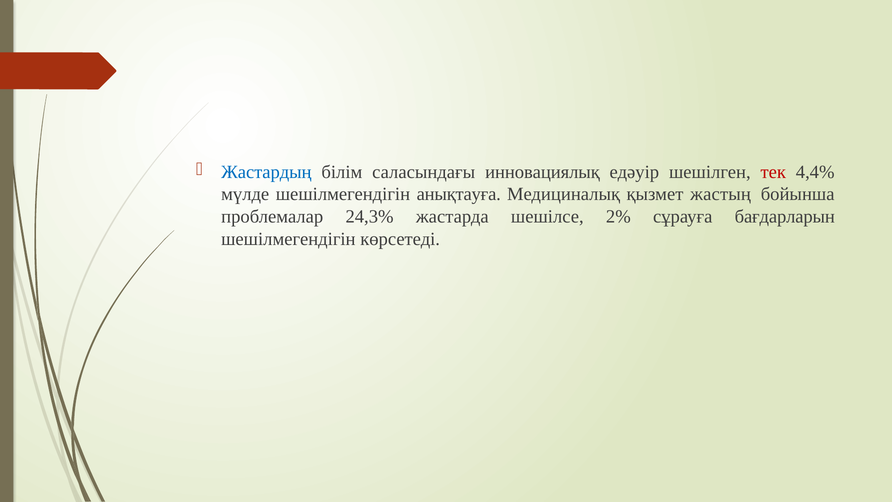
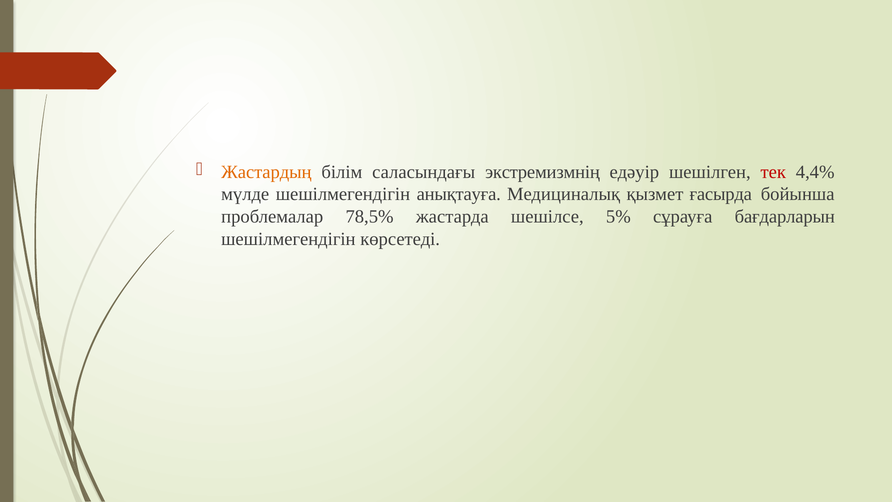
Жастардың colour: blue -> orange
инновациялық: инновациялық -> экстремизмнің
жастың: жастың -> ғасырда
24,3%: 24,3% -> 78,5%
2%: 2% -> 5%
